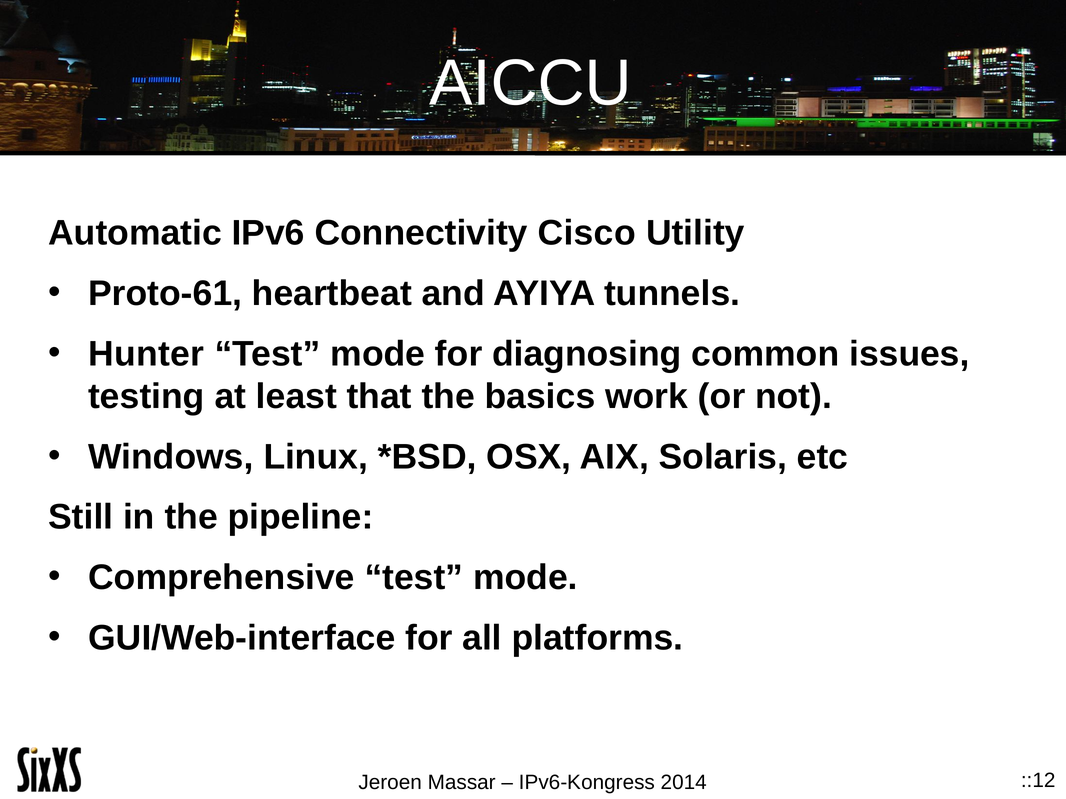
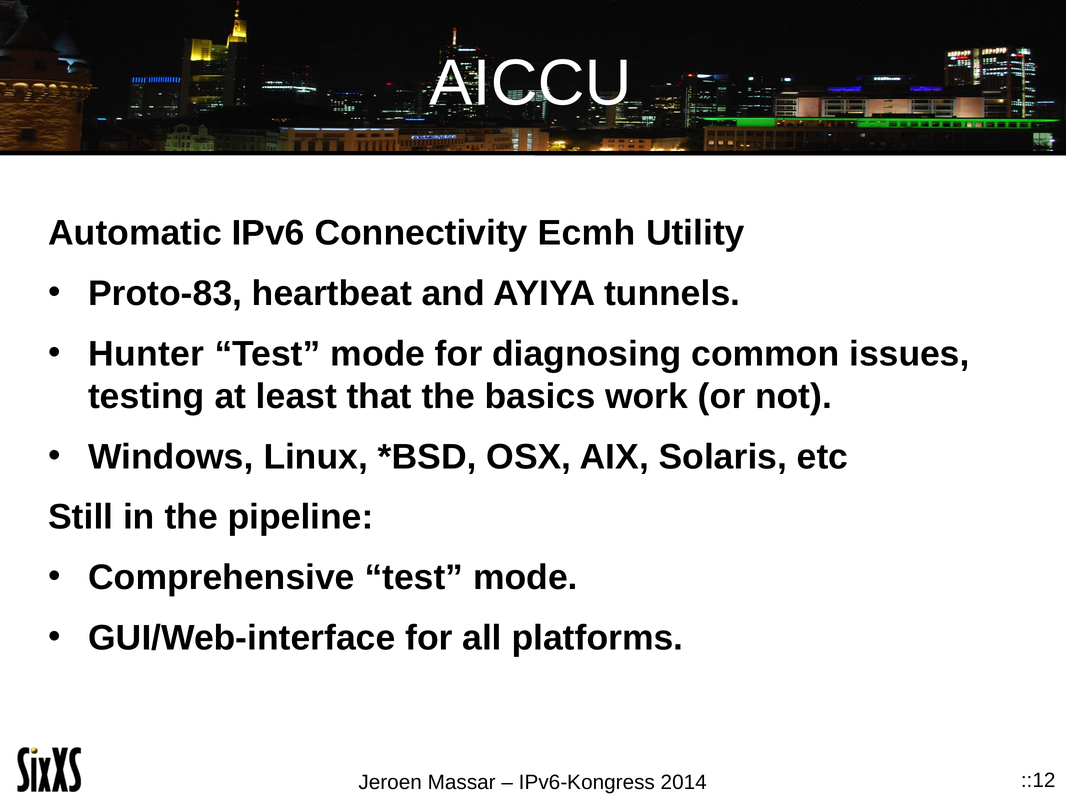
Cisco: Cisco -> Ecmh
Proto-61: Proto-61 -> Proto-83
